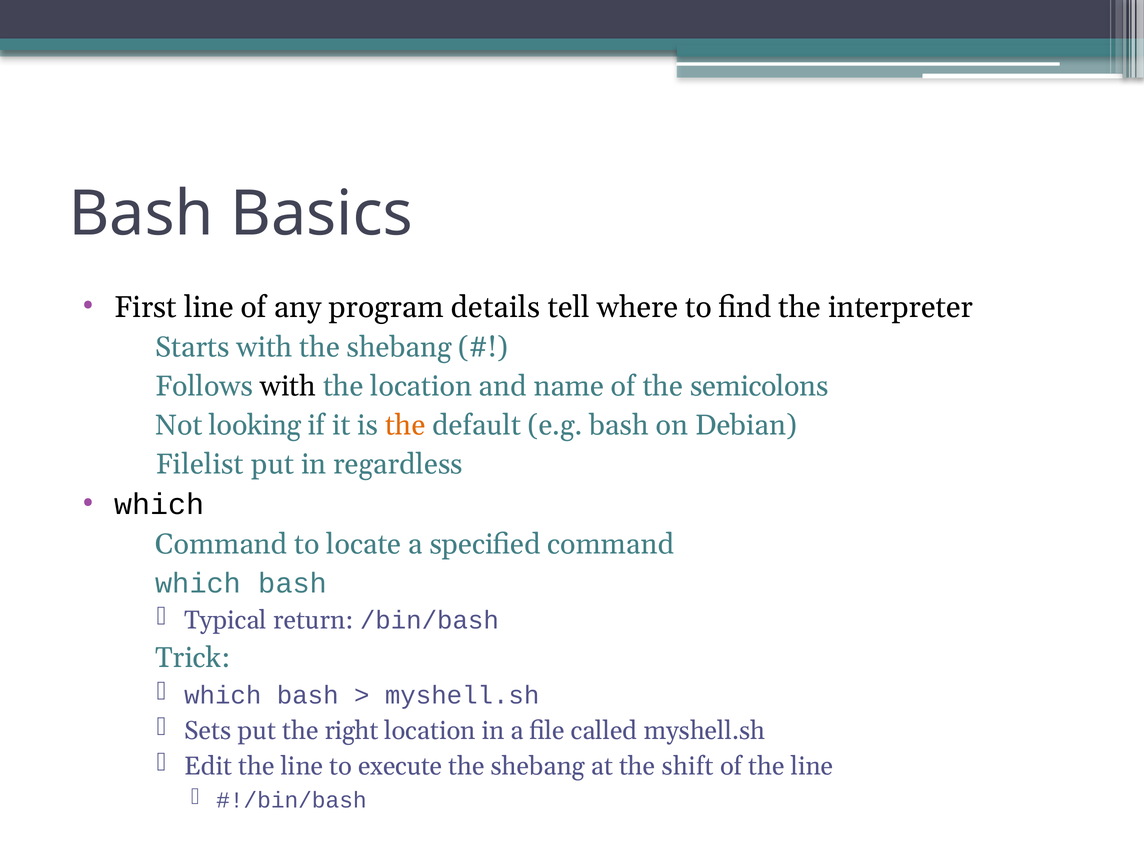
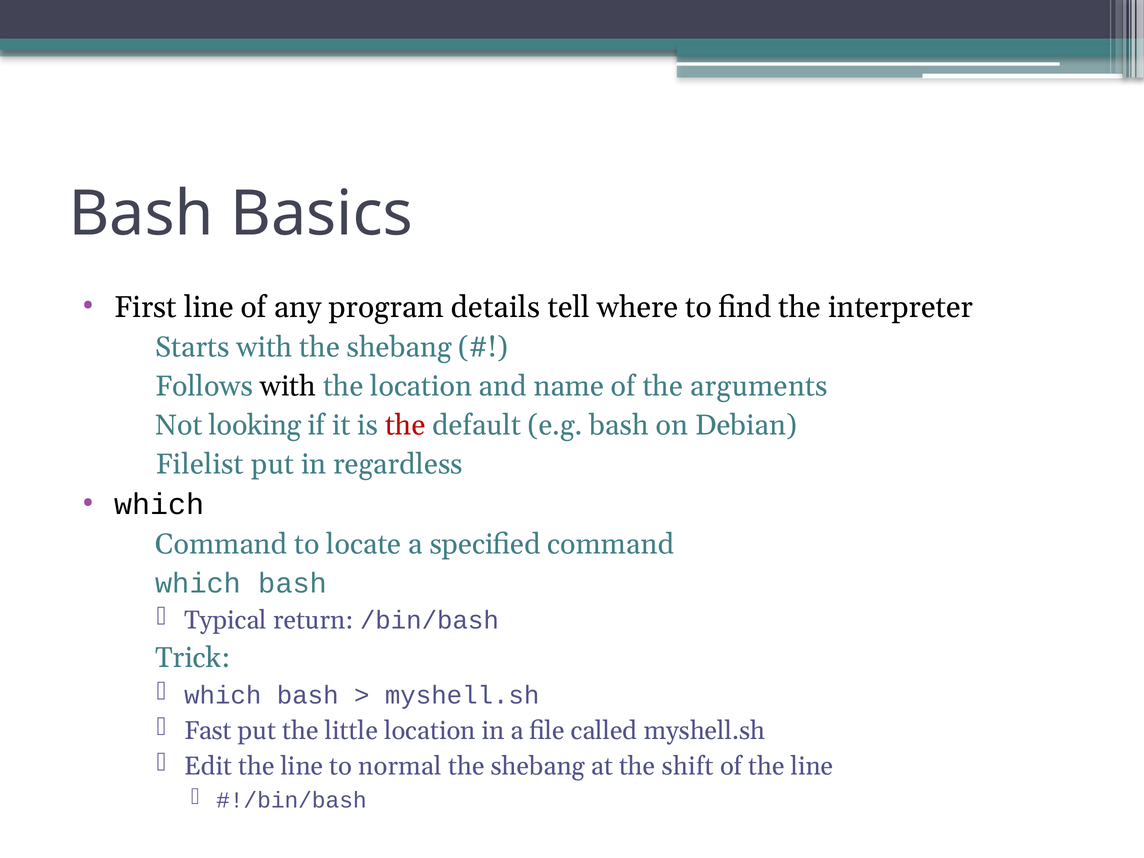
semicolons: semicolons -> arguments
the at (405, 425) colour: orange -> red
Sets: Sets -> Fast
right: right -> little
execute: execute -> normal
